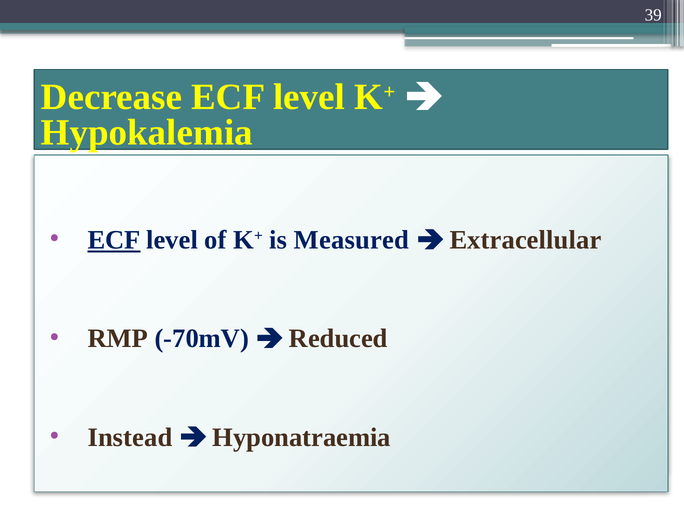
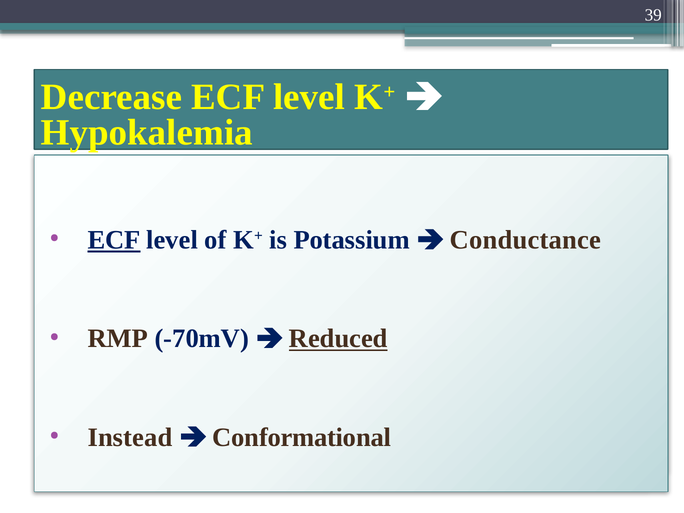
Measured: Measured -> Potassium
Extracellular: Extracellular -> Conductance
Reduced underline: none -> present
Hyponatraemia: Hyponatraemia -> Conformational
